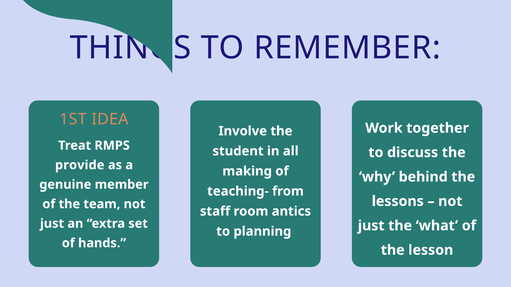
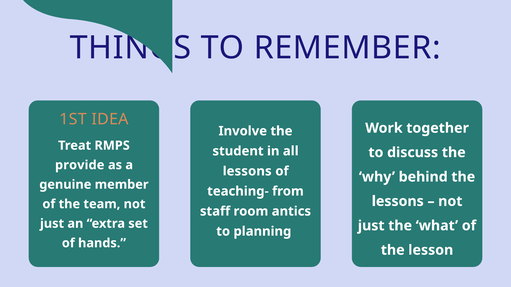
making at (247, 171): making -> lessons
